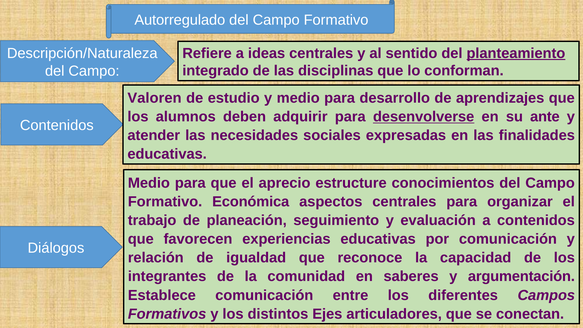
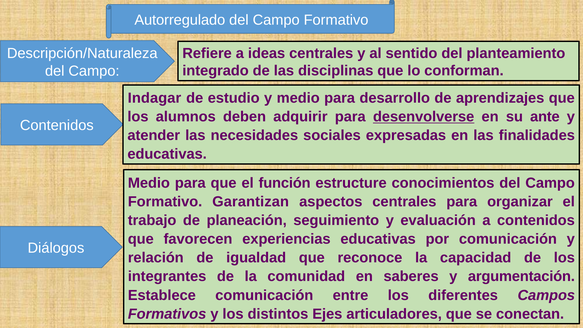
planteamiento underline: present -> none
Valoren: Valoren -> Indagar
aprecio: aprecio -> función
Económica: Económica -> Garantizan
